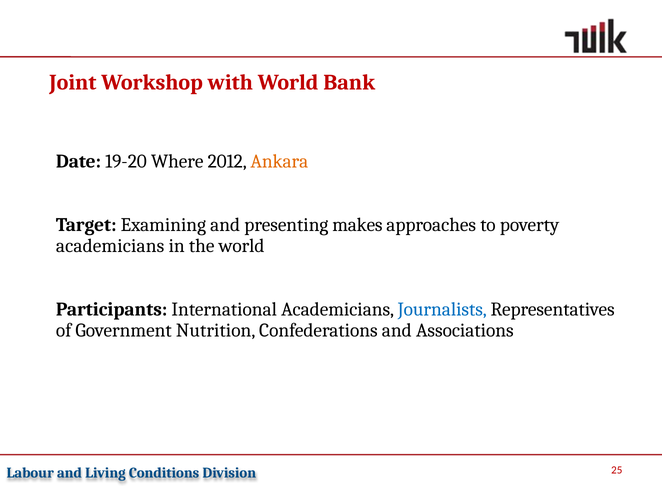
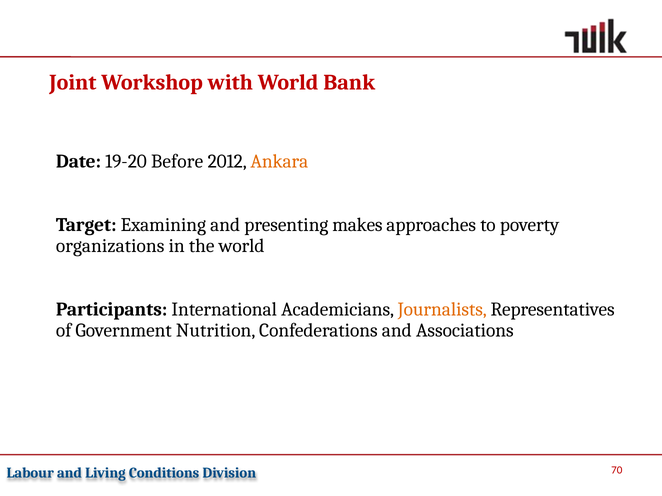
Where: Where -> Before
academicians at (110, 246): academicians -> organizations
Journalists colour: blue -> orange
25: 25 -> 70
